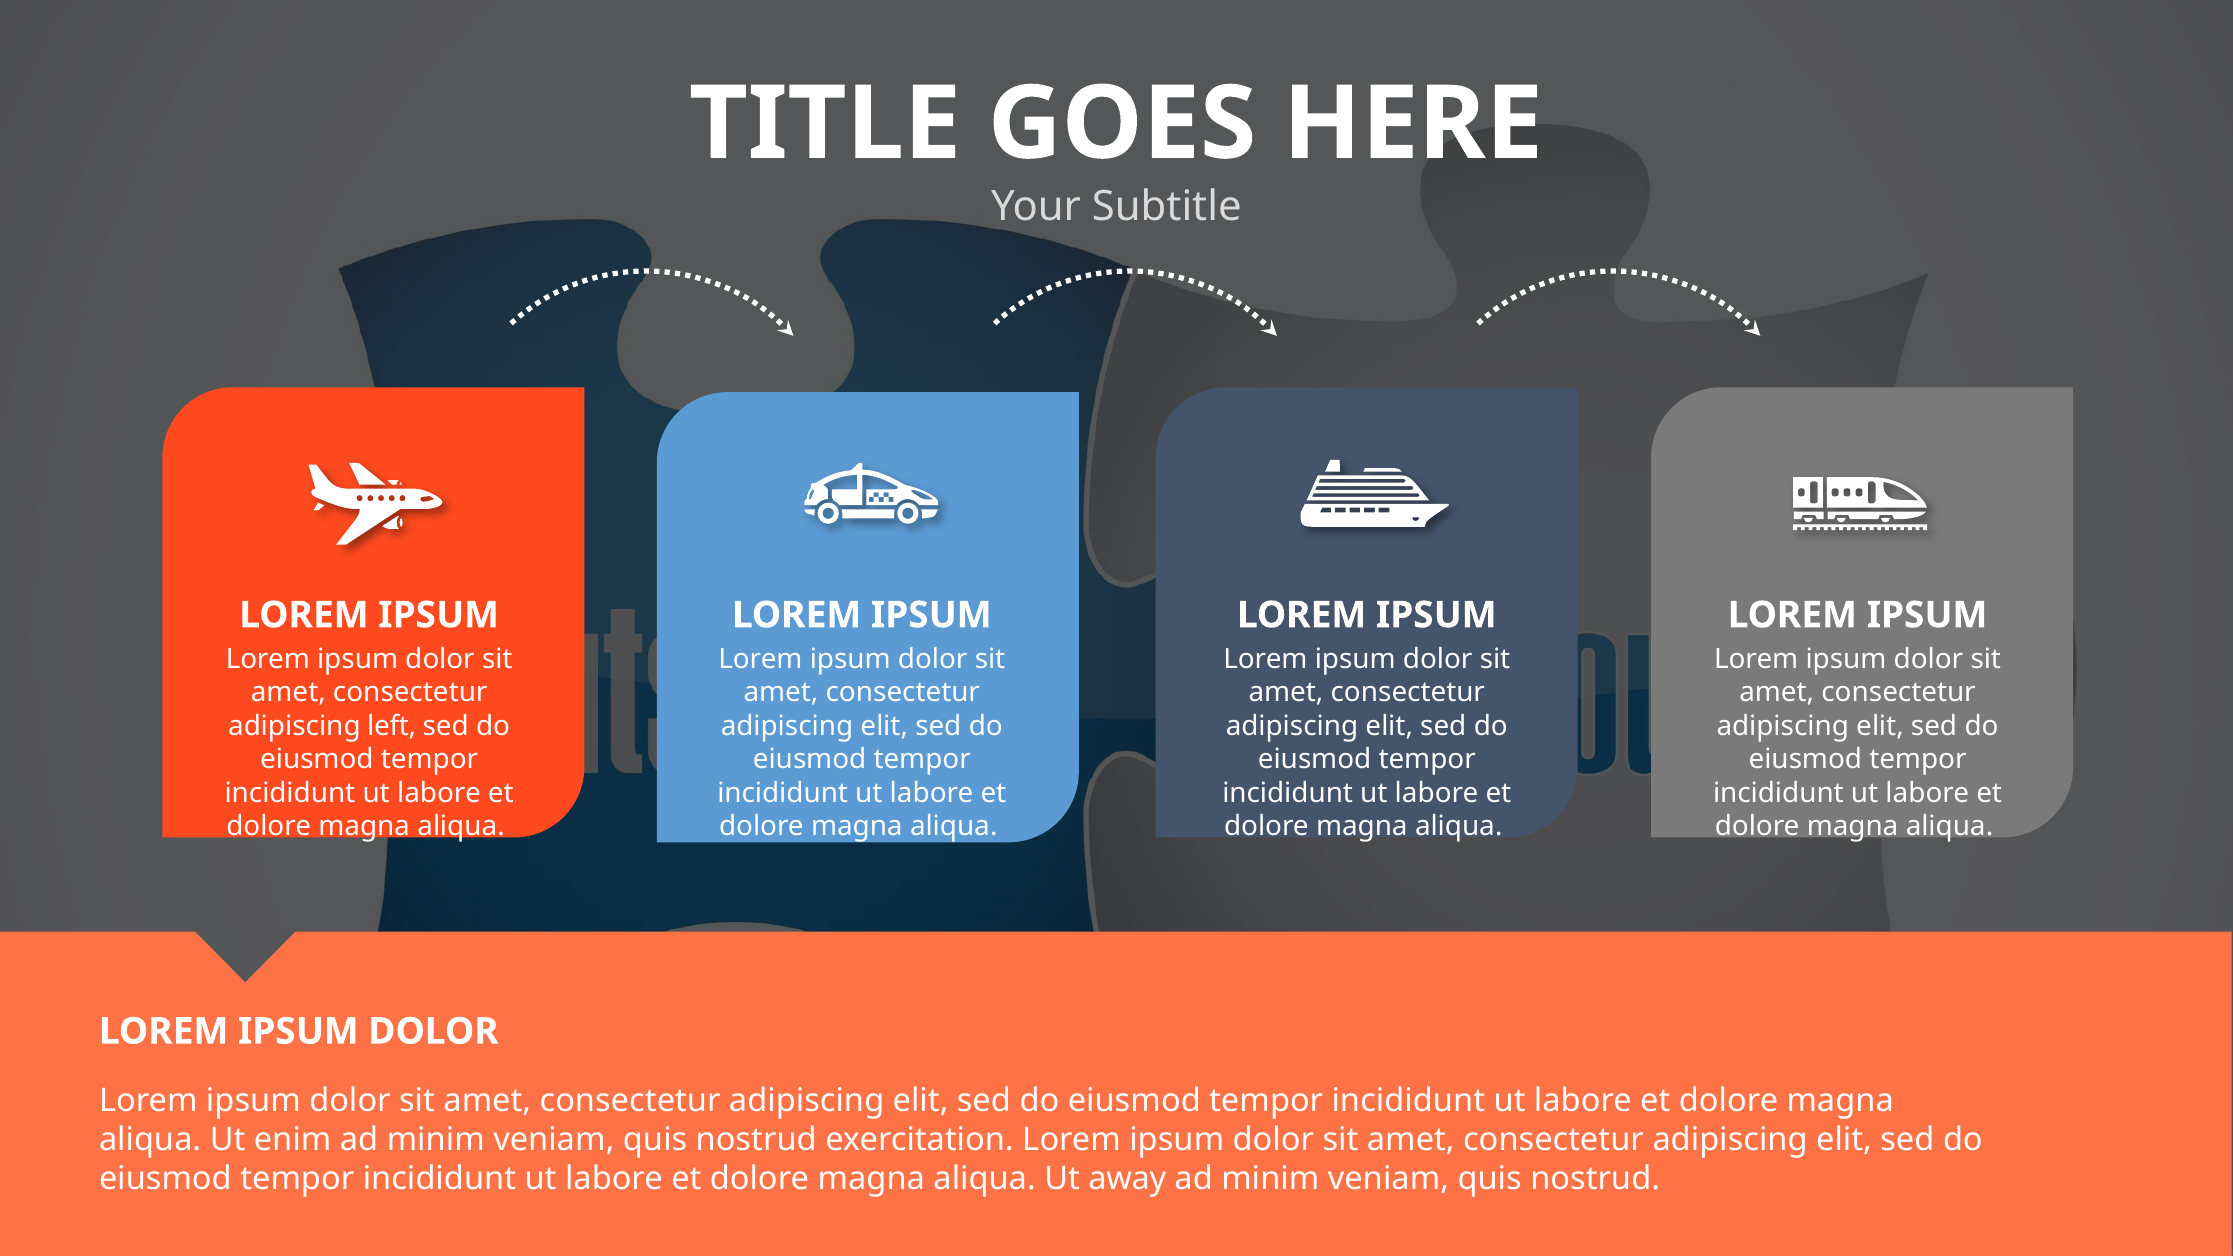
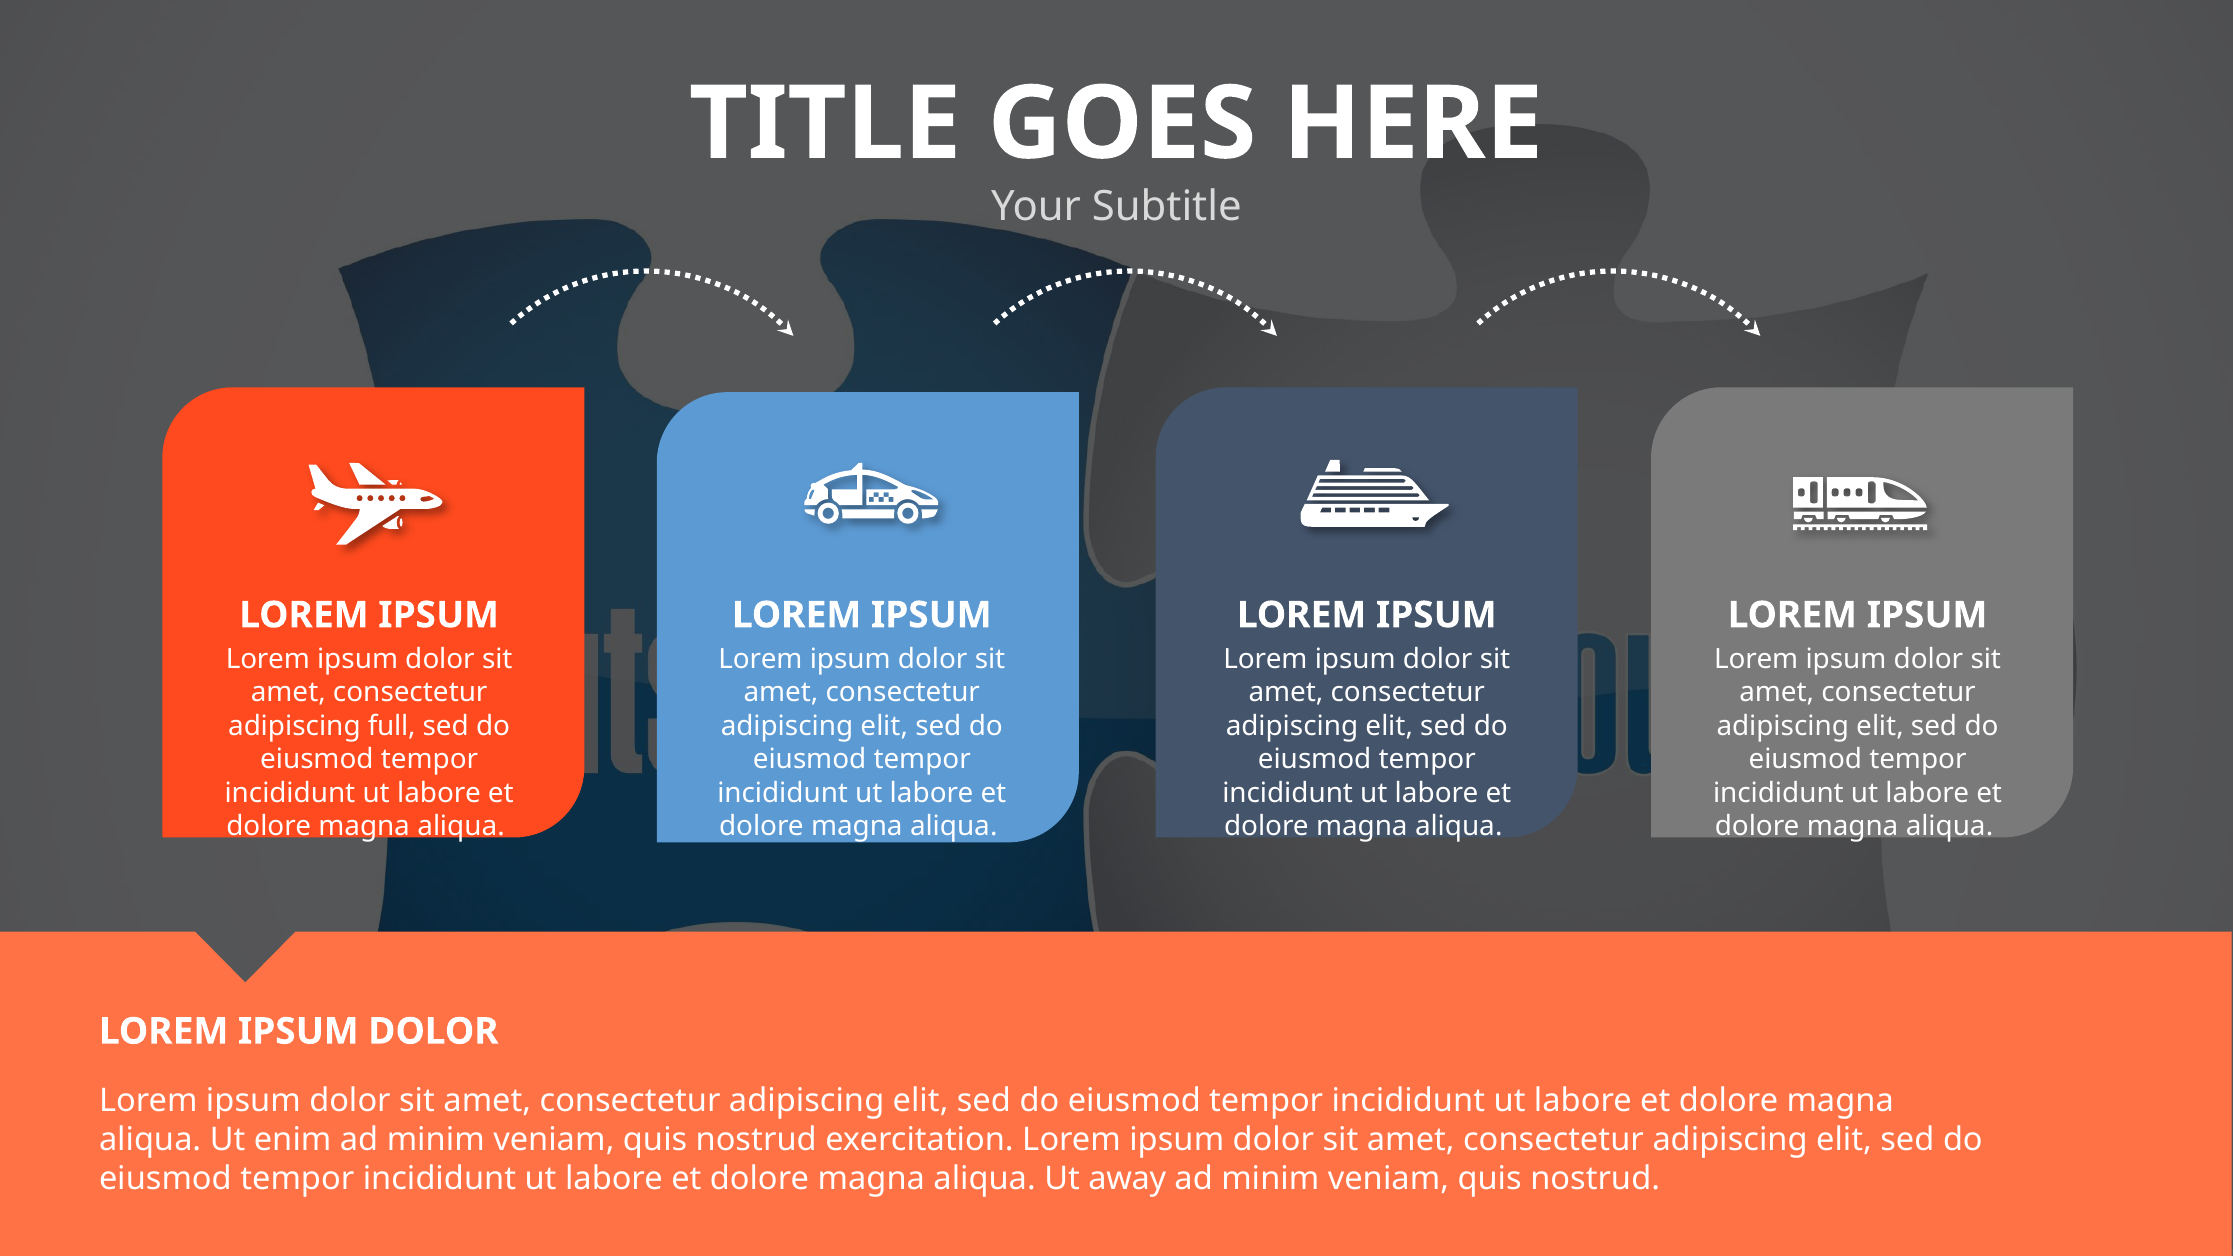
left: left -> full
